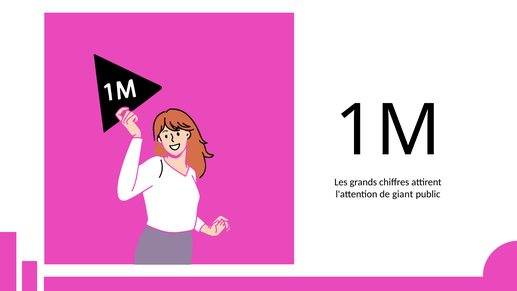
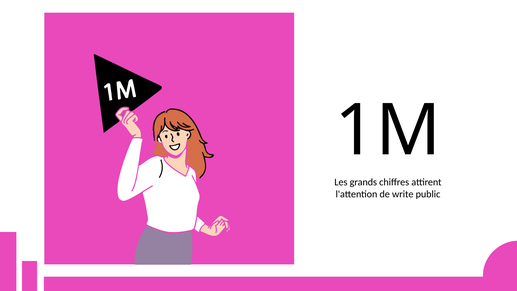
giant: giant -> write
